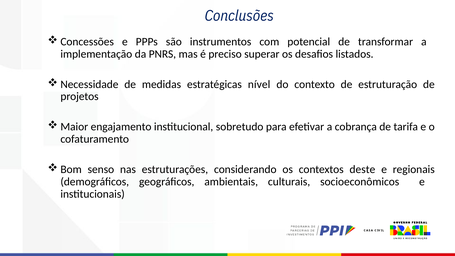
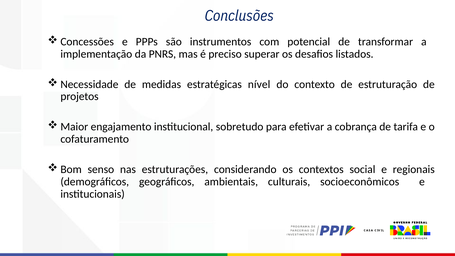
deste: deste -> social
